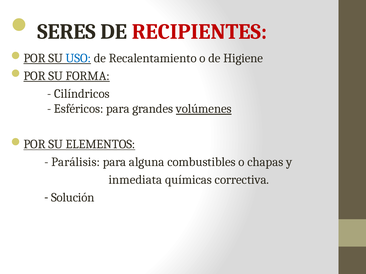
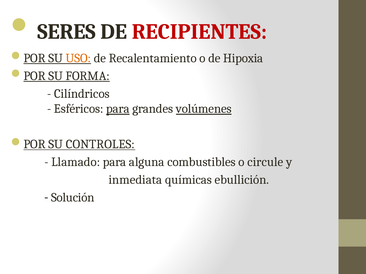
USO colour: blue -> orange
Higiene: Higiene -> Hipoxia
para at (118, 109) underline: none -> present
ELEMENTOS: ELEMENTOS -> CONTROLES
Parálisis: Parálisis -> Llamado
chapas: chapas -> circule
correctiva: correctiva -> ebullición
